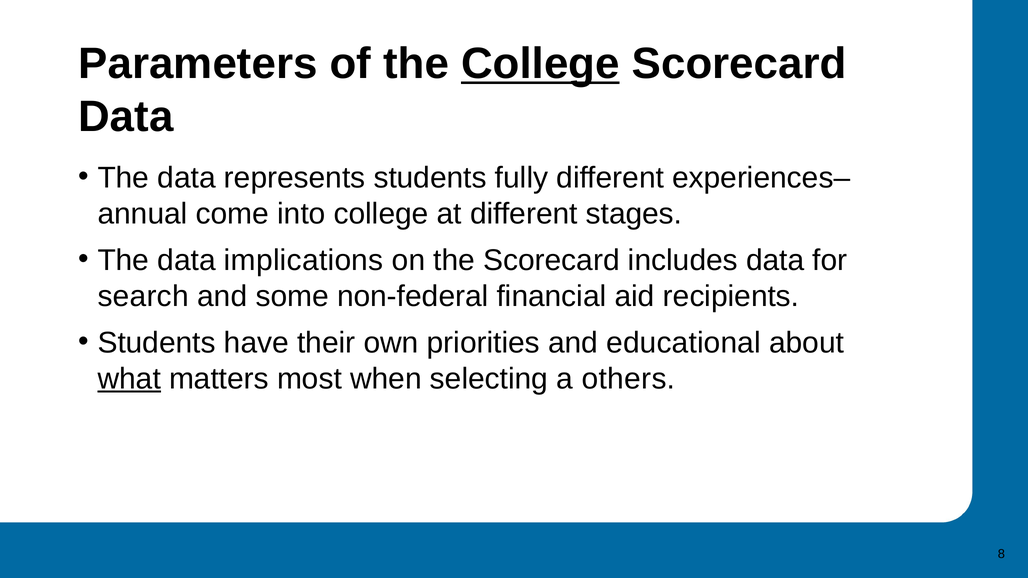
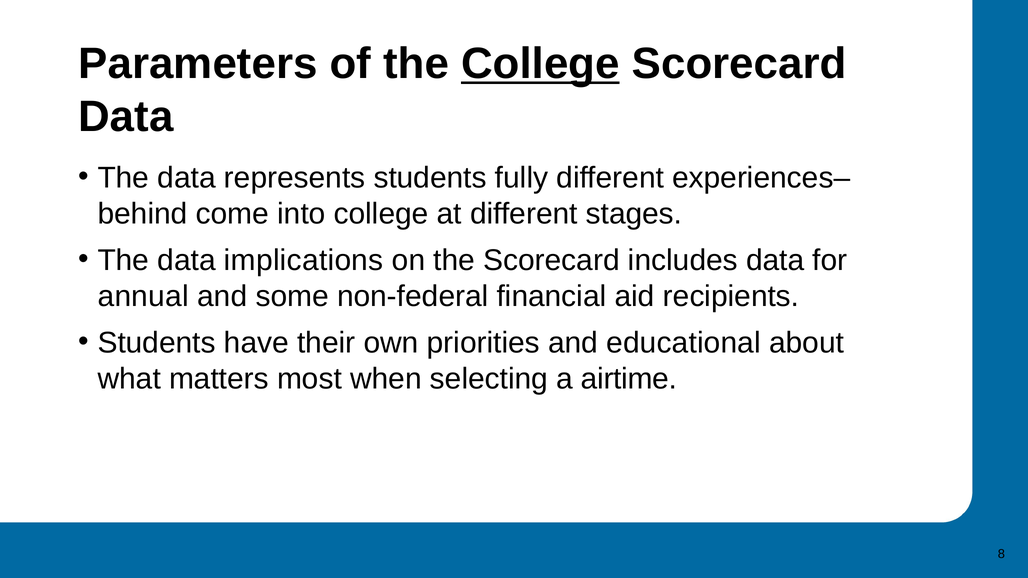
annual: annual -> behind
search: search -> annual
what underline: present -> none
others: others -> airtime
